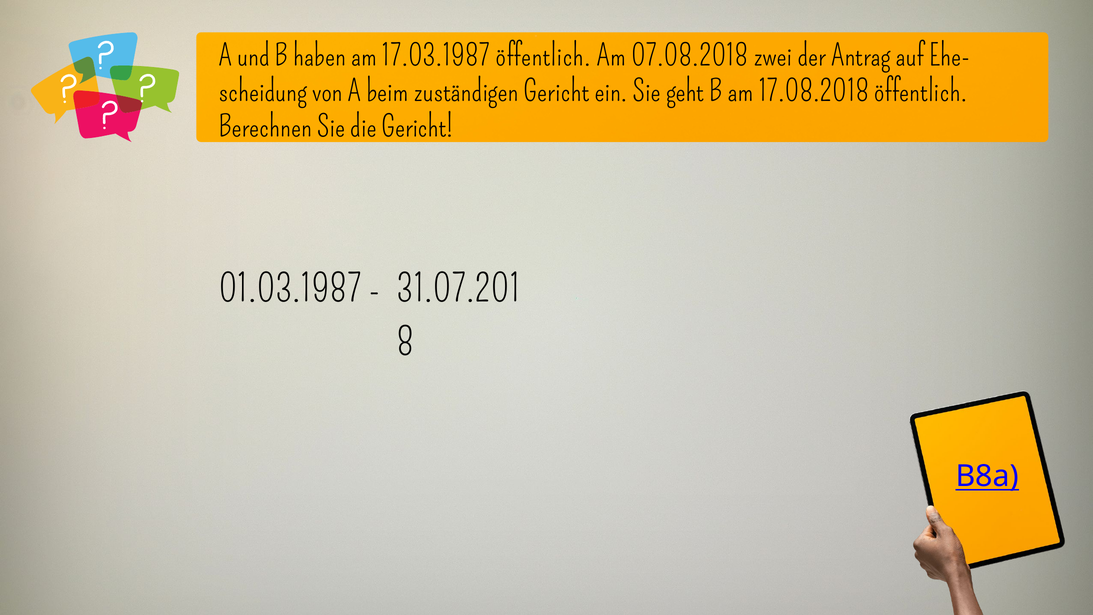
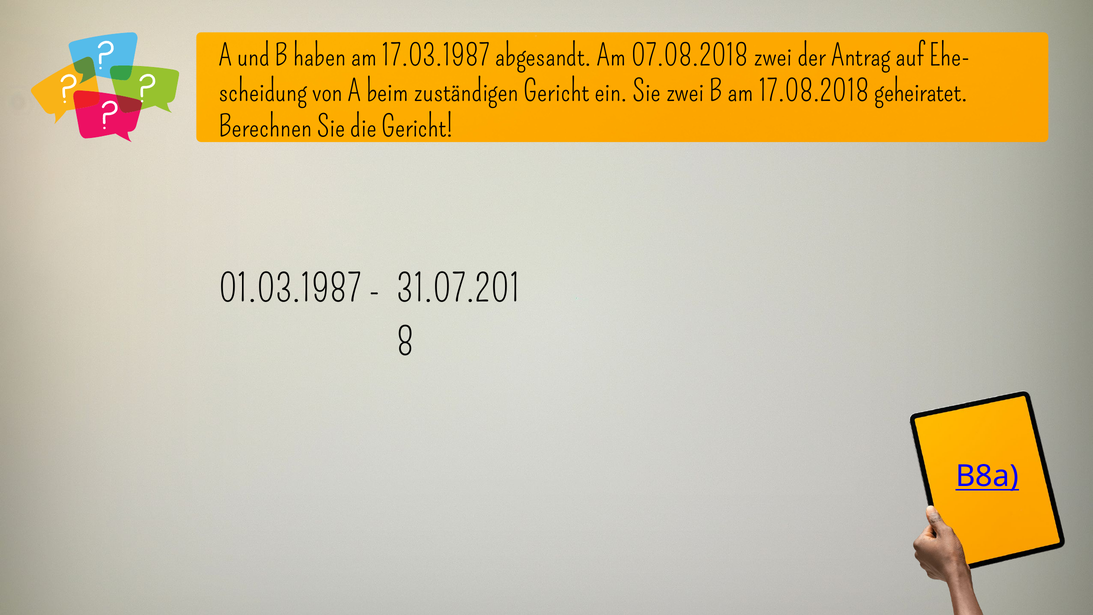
17.03.1987 öffentlich: öffentlich -> abgesandt
Sie geht: geht -> zwei
17.08.2018 öffentlich: öffentlich -> geheiratet
